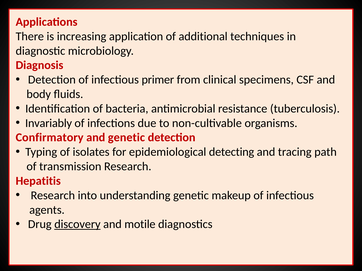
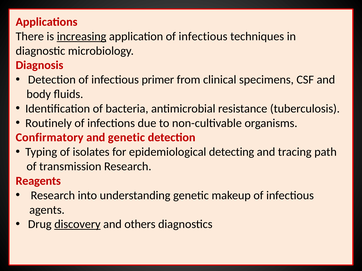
increasing underline: none -> present
application of additional: additional -> infectious
Invariably: Invariably -> Routinely
Hepatitis: Hepatitis -> Reagents
motile: motile -> others
